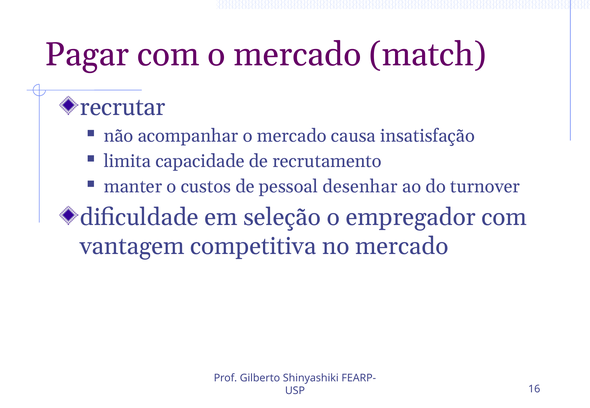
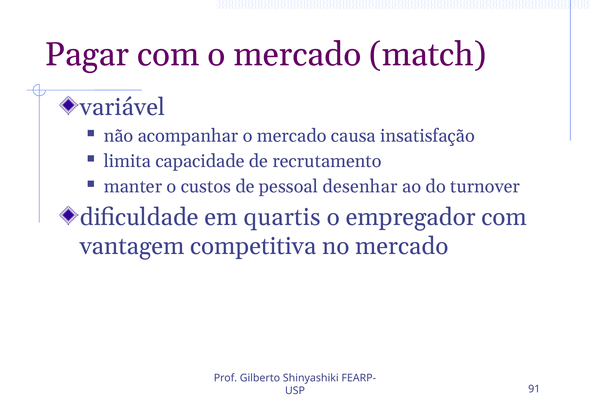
recrutar: recrutar -> variável
seleção: seleção -> quartis
16: 16 -> 91
